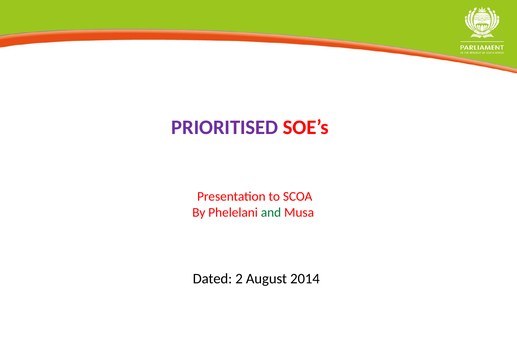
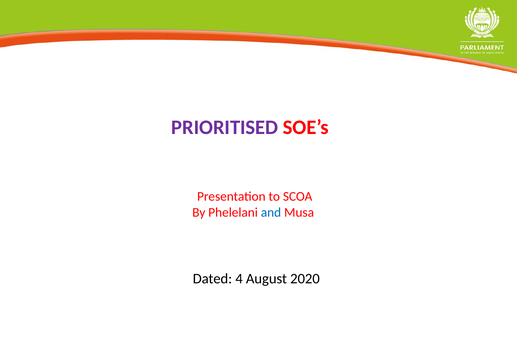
and colour: green -> blue
2: 2 -> 4
2014: 2014 -> 2020
